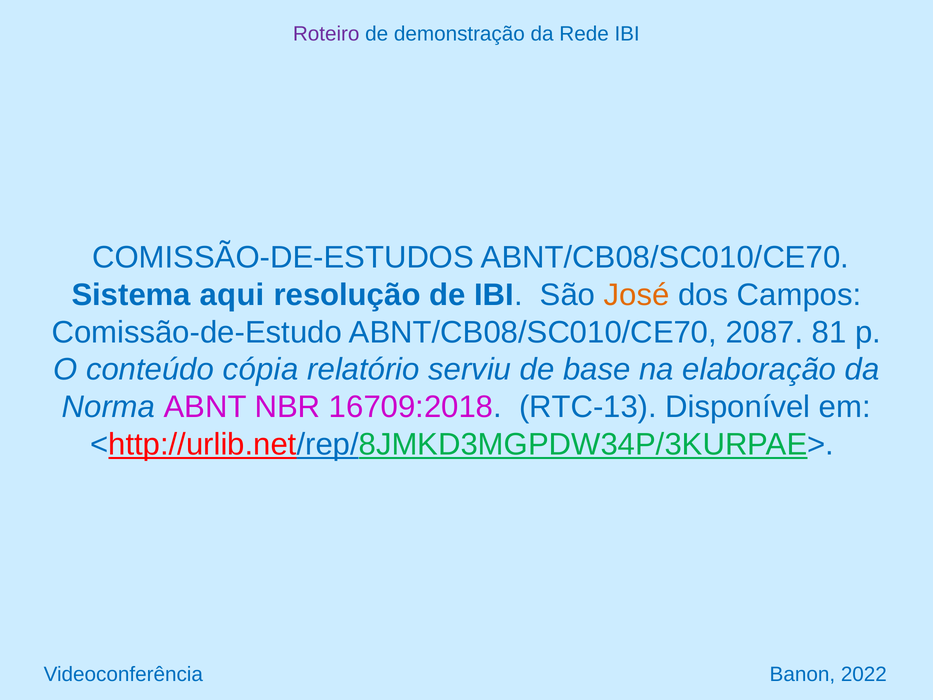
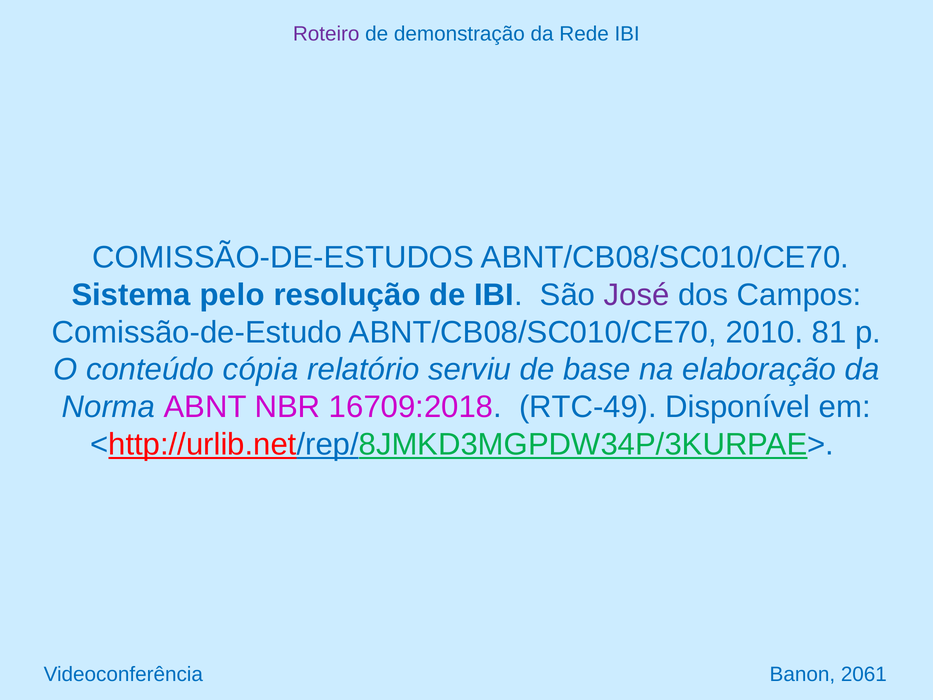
aqui: aqui -> pelo
José colour: orange -> purple
2087: 2087 -> 2010
RTC-13: RTC-13 -> RTC-49
2022: 2022 -> 2061
